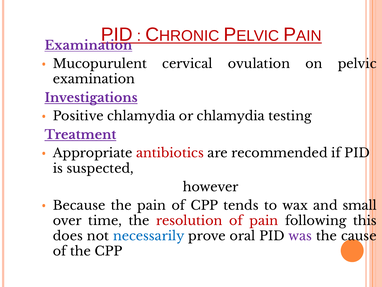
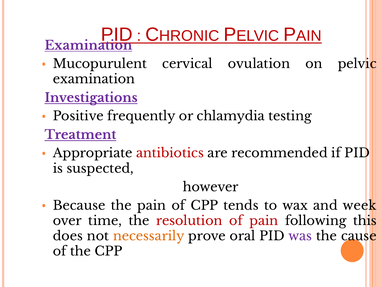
Positive chlamydia: chlamydia -> frequently
small: small -> week
necessarily colour: blue -> orange
